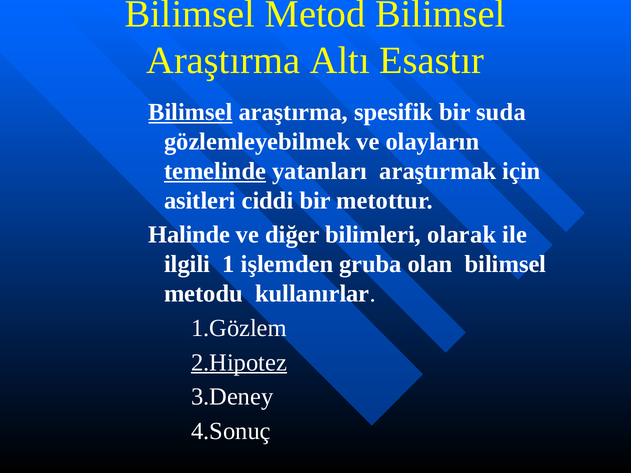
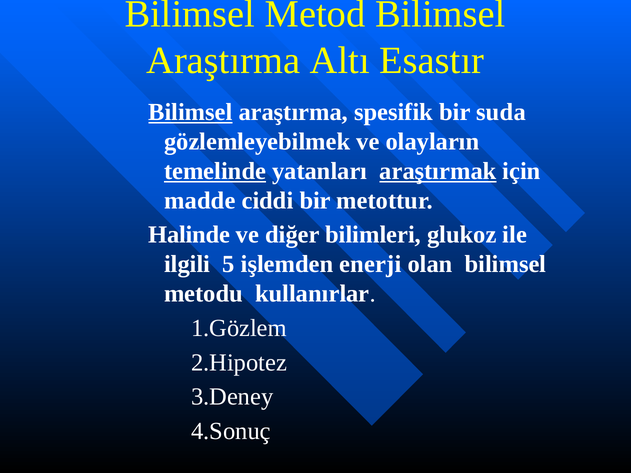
araştırmak underline: none -> present
asitleri: asitleri -> madde
olarak: olarak -> glukoz
1: 1 -> 5
gruba: gruba -> enerji
2.Hipotez underline: present -> none
